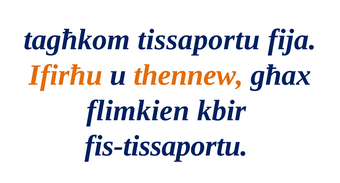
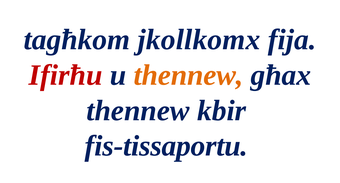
tissaportu: tissaportu -> jkollkomx
Ifirħu colour: orange -> red
flimkien at (138, 111): flimkien -> thennew
